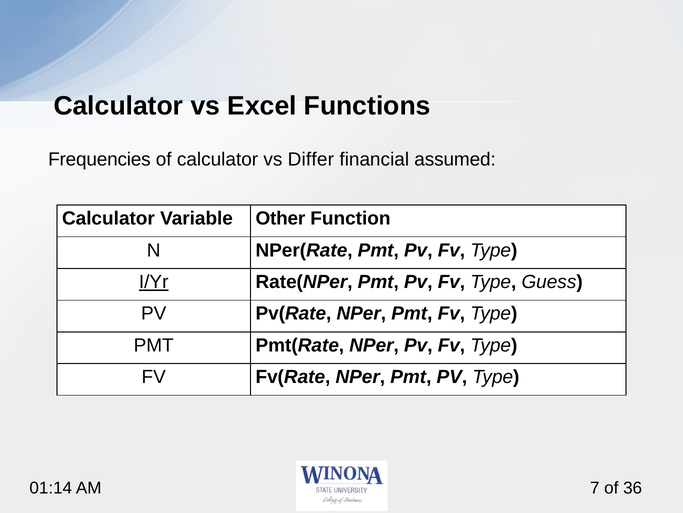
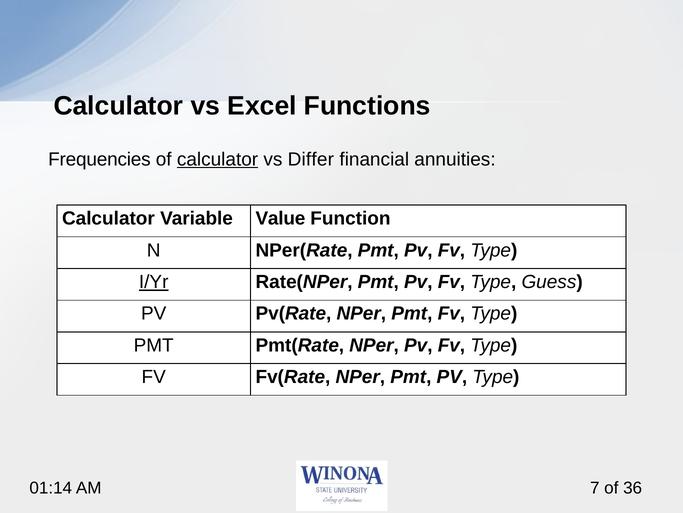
calculator at (218, 159) underline: none -> present
assumed: assumed -> annuities
Other: Other -> Value
